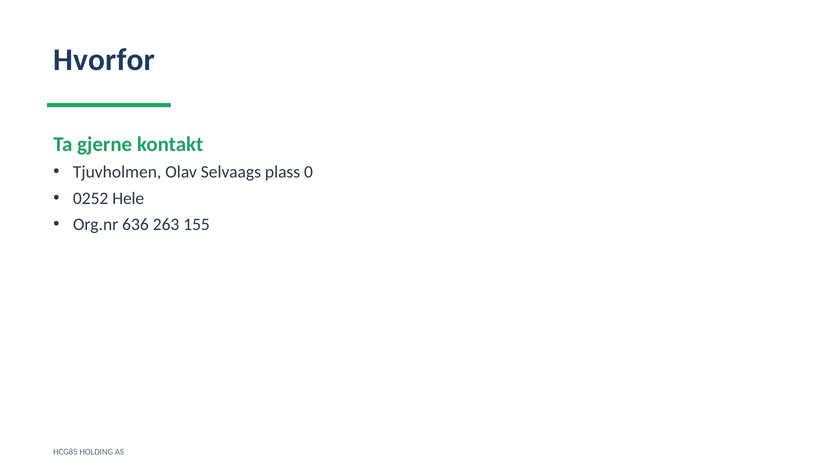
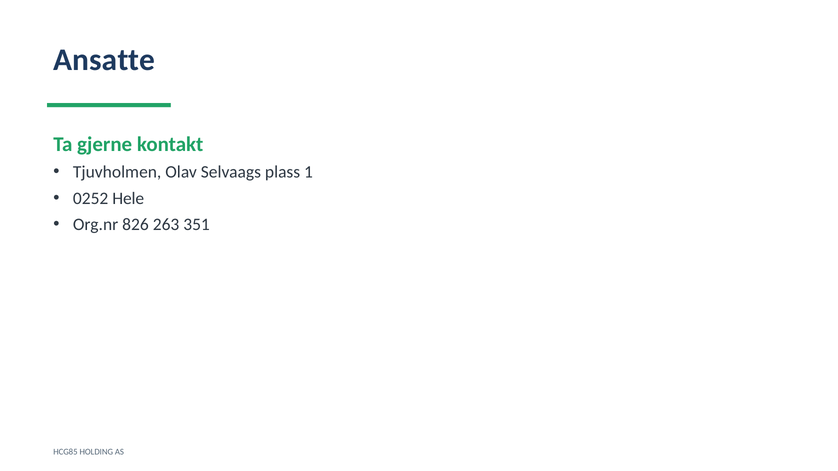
Hvorfor: Hvorfor -> Ansatte
0: 0 -> 1
636: 636 -> 826
155: 155 -> 351
